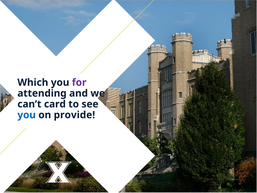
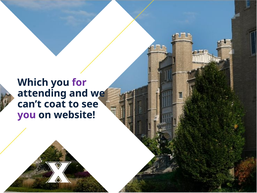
card: card -> coat
you at (27, 115) colour: blue -> purple
provide: provide -> website
